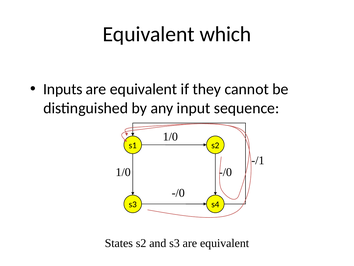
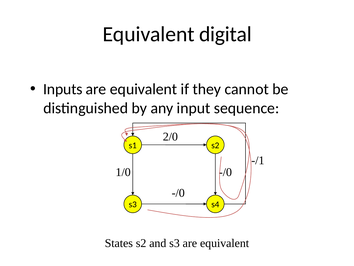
which: which -> digital
1/0 at (170, 136): 1/0 -> 2/0
